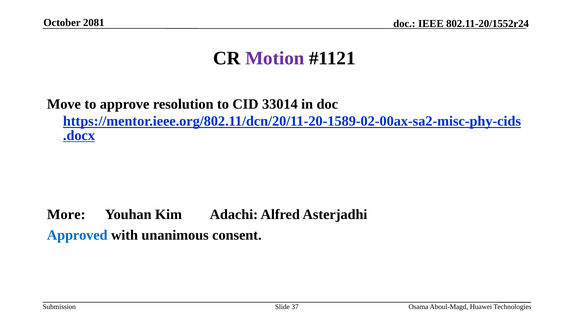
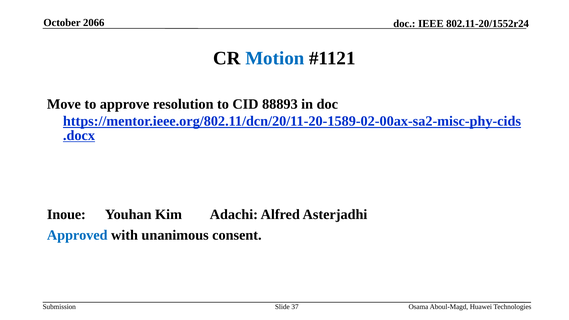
2081: 2081 -> 2066
Motion colour: purple -> blue
33014: 33014 -> 88893
More: More -> Inoue
